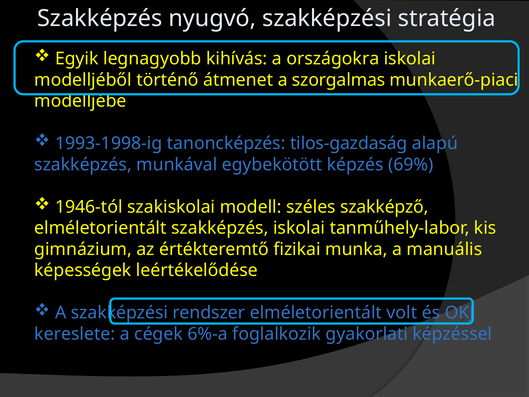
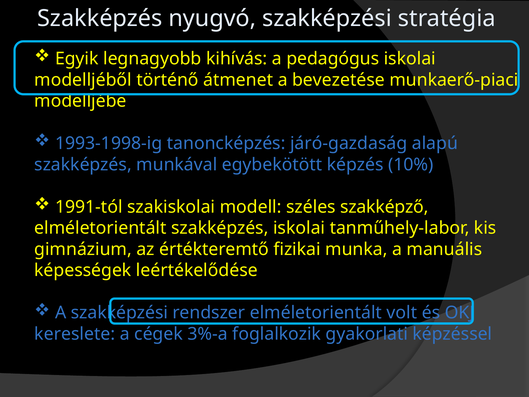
országokra: országokra -> pedagógus
szorgalmas: szorgalmas -> bevezetése
tilos-gazdaság: tilos-gazdaság -> járó-gazdaság
69%: 69% -> 10%
1946-tól: 1946-tól -> 1991-tól
6%-a: 6%-a -> 3%-a
